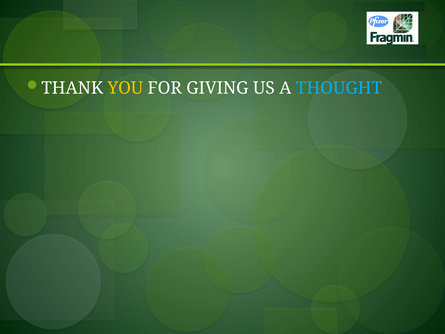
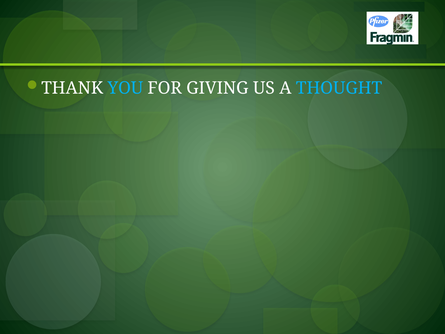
YOU colour: yellow -> light blue
